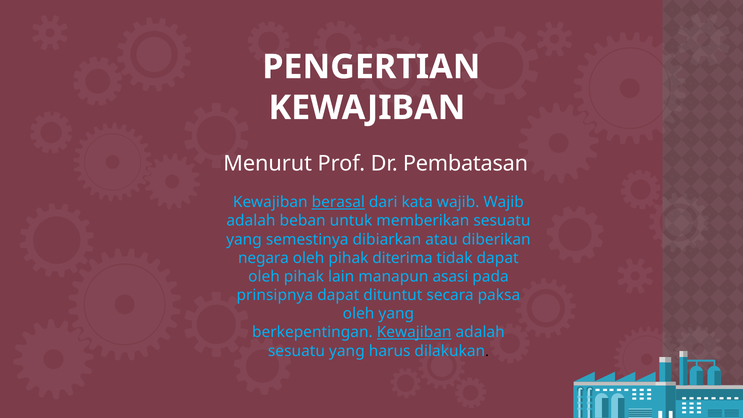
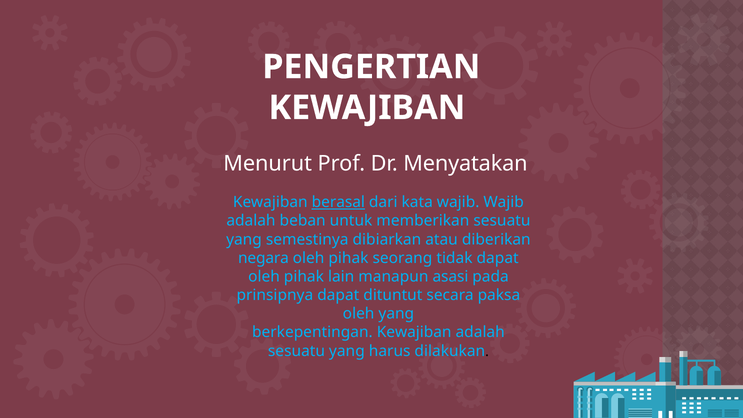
Pembatasan: Pembatasan -> Menyatakan
diterima: diterima -> seorang
Kewajiban at (414, 332) underline: present -> none
